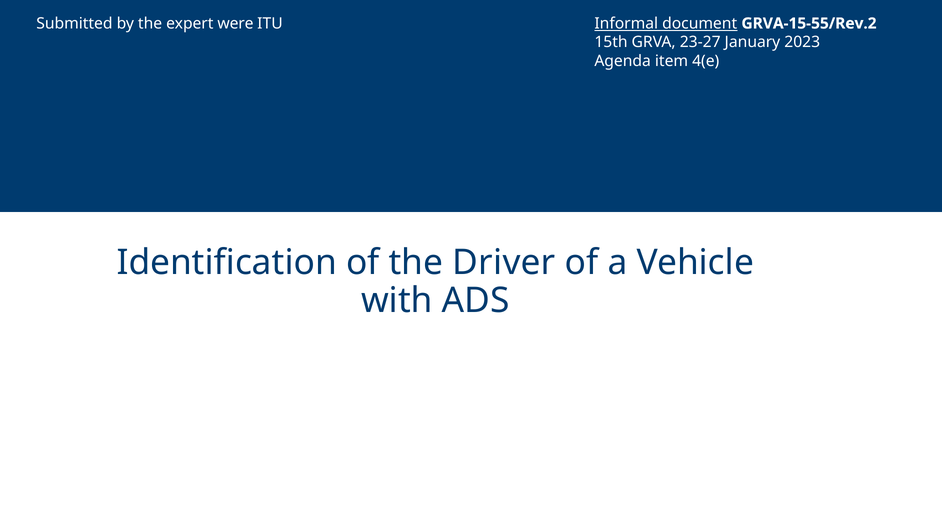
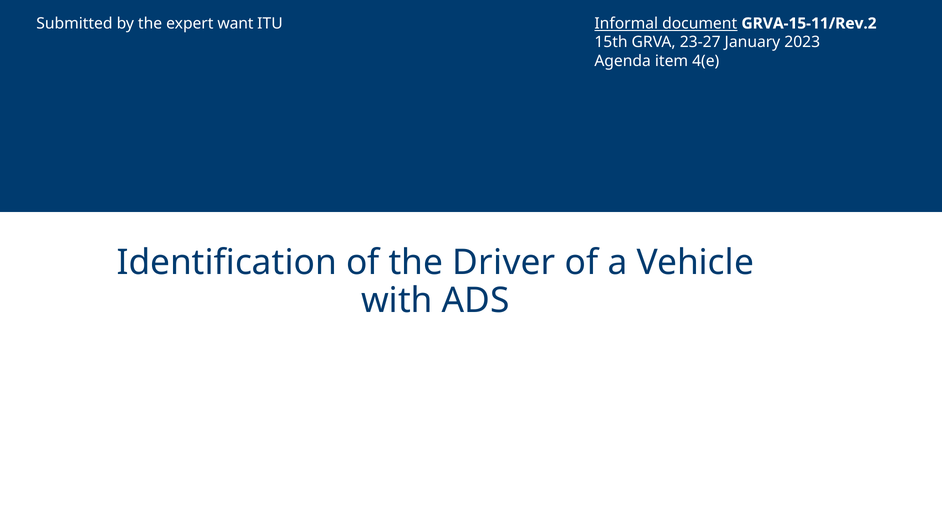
were: were -> want
GRVA-15-55/Rev.2: GRVA-15-55/Rev.2 -> GRVA-15-11/Rev.2
